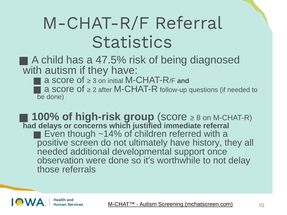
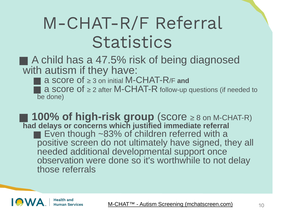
~14%: ~14% -> ~83%
history: history -> signed
